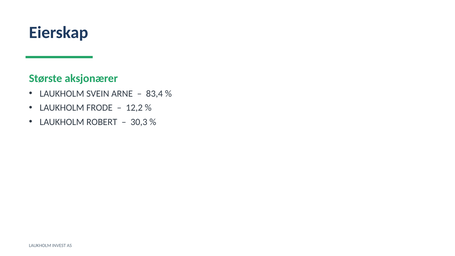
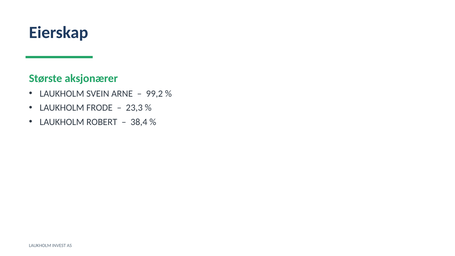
83,4: 83,4 -> 99,2
12,2: 12,2 -> 23,3
30,3: 30,3 -> 38,4
